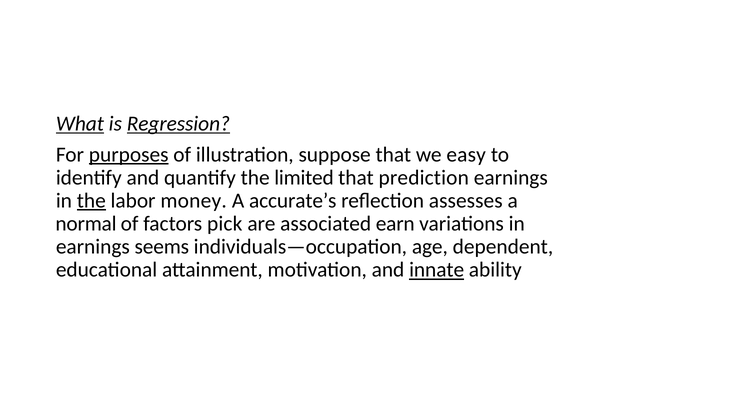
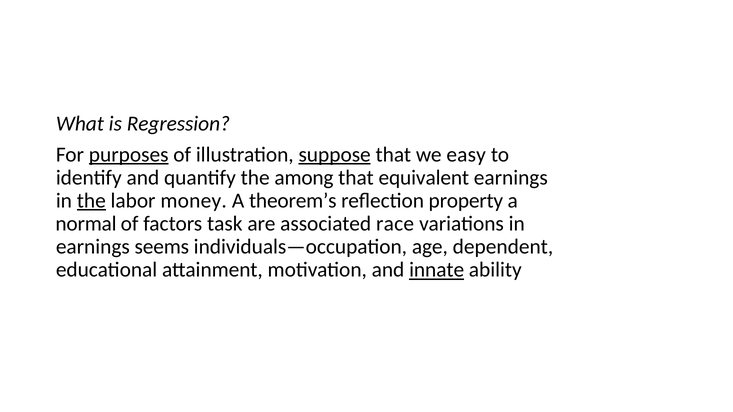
What underline: present -> none
Regression underline: present -> none
suppose underline: none -> present
limited: limited -> among
prediction: prediction -> equivalent
accurate’s: accurate’s -> theorem’s
assesses: assesses -> property
pick: pick -> task
earn: earn -> race
